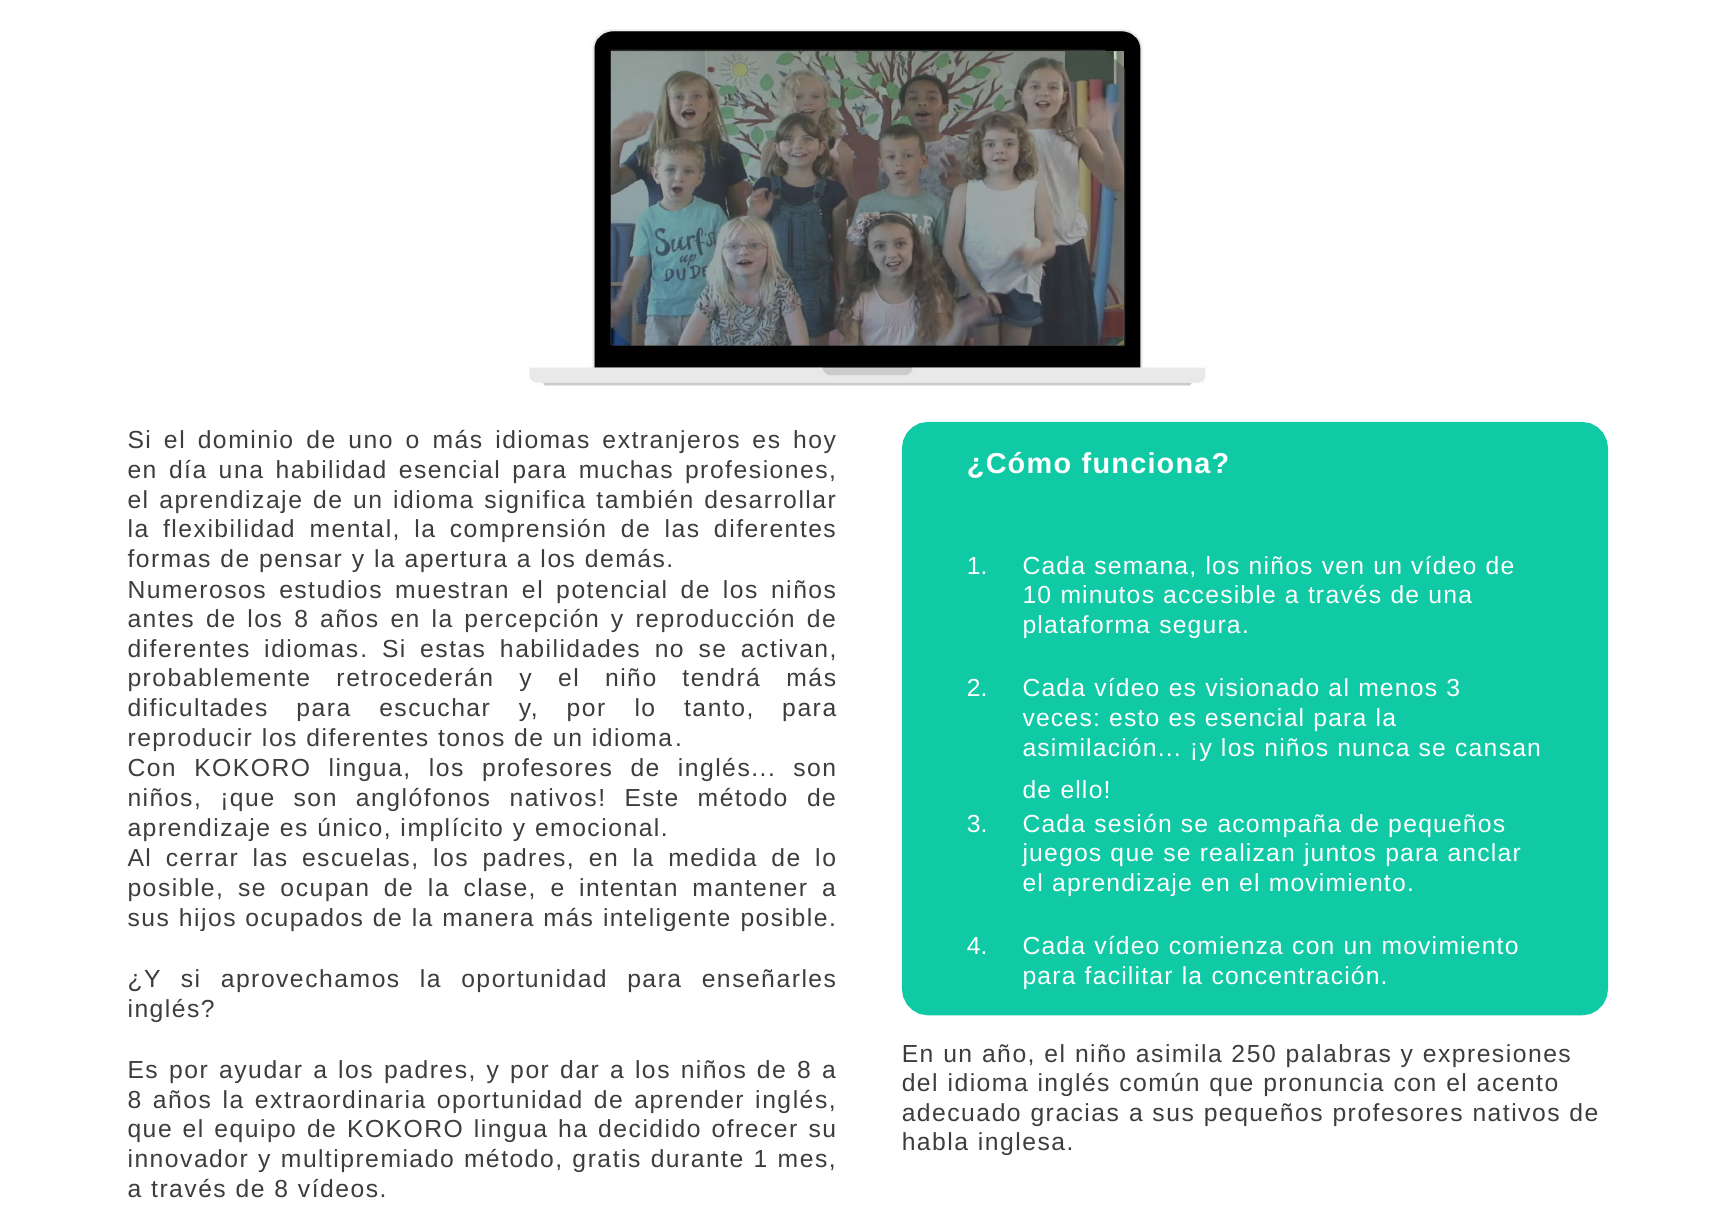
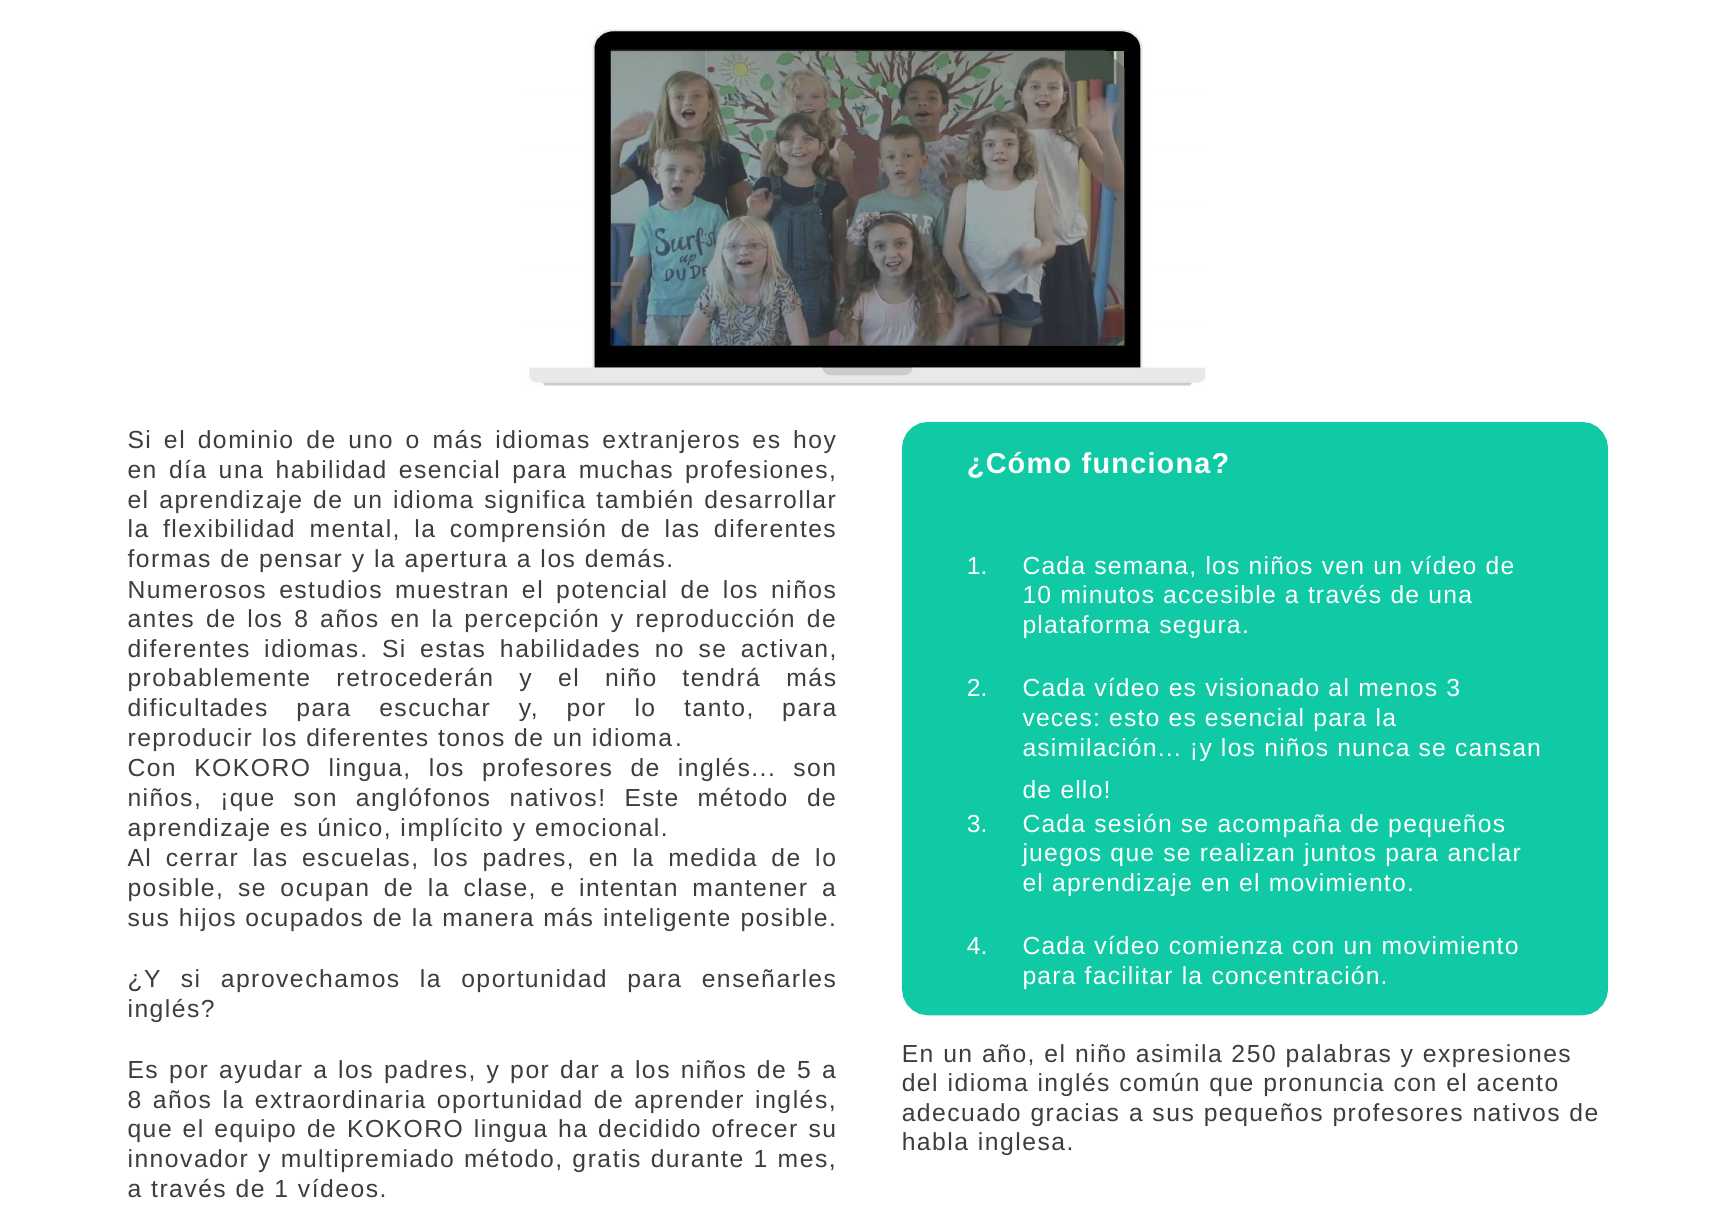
niños de 8: 8 -> 5
través de 8: 8 -> 1
